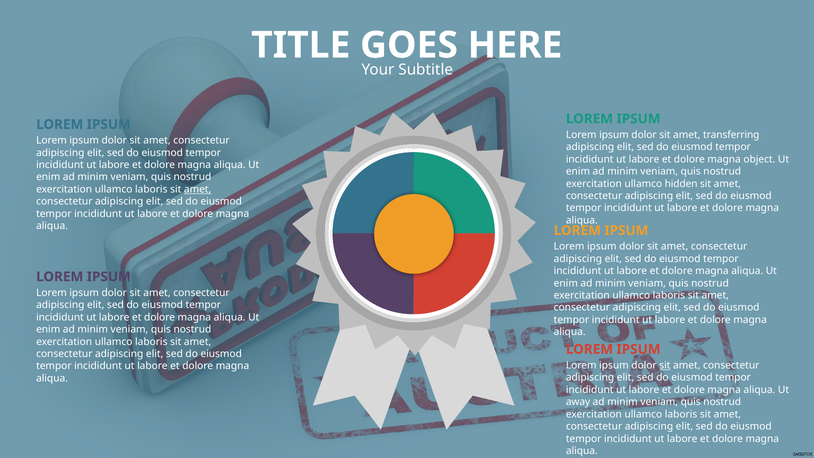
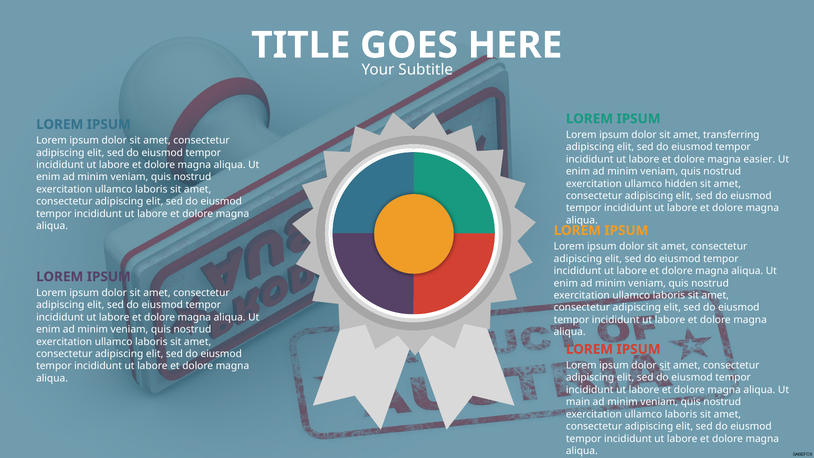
object: object -> easier
amet at (198, 189) underline: present -> none
away: away -> main
